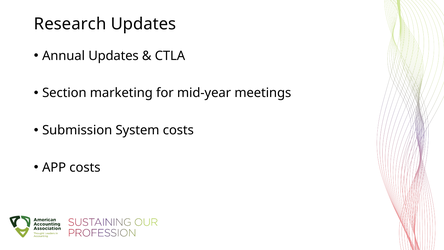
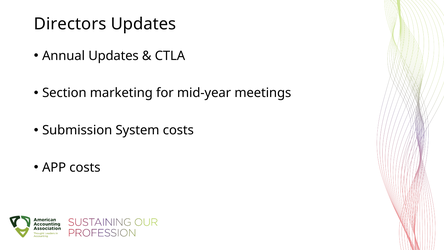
Research: Research -> Directors
